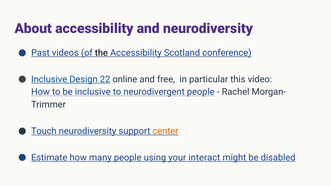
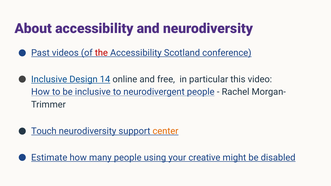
the colour: black -> red
22: 22 -> 14
interact: interact -> creative
